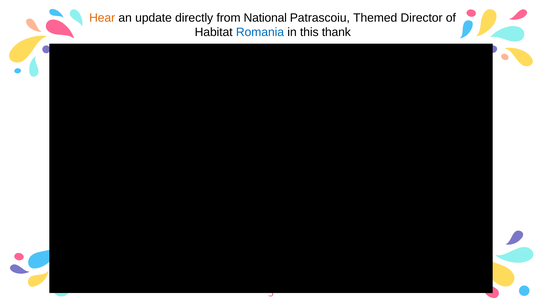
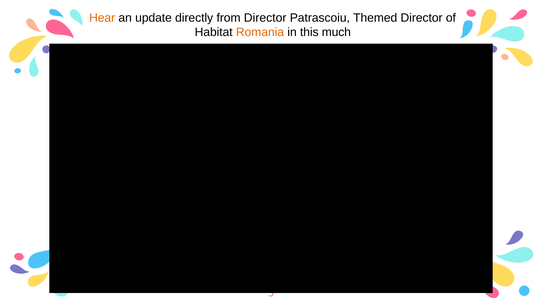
from National: National -> Director
Romania colour: blue -> orange
thank: thank -> much
